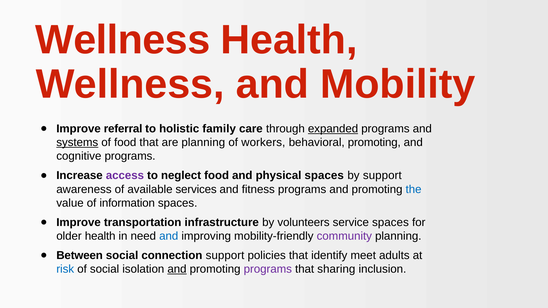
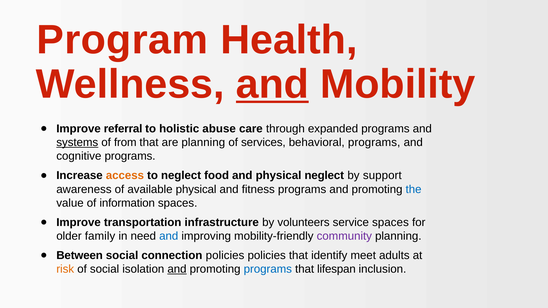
Wellness at (123, 40): Wellness -> Program
and at (272, 84) underline: none -> present
family: family -> abuse
expanded underline: present -> none
of food: food -> from
workers: workers -> services
behavioral promoting: promoting -> programs
access colour: purple -> orange
physical spaces: spaces -> neglect
available services: services -> physical
older health: health -> family
connection support: support -> policies
risk colour: blue -> orange
programs at (268, 269) colour: purple -> blue
sharing: sharing -> lifespan
